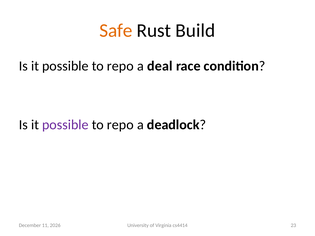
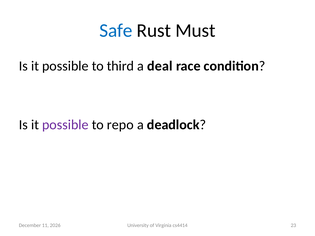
Safe colour: orange -> blue
Build: Build -> Must
repo at (120, 66): repo -> third
